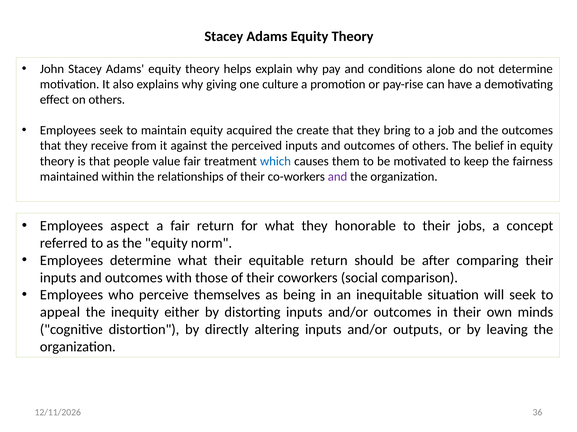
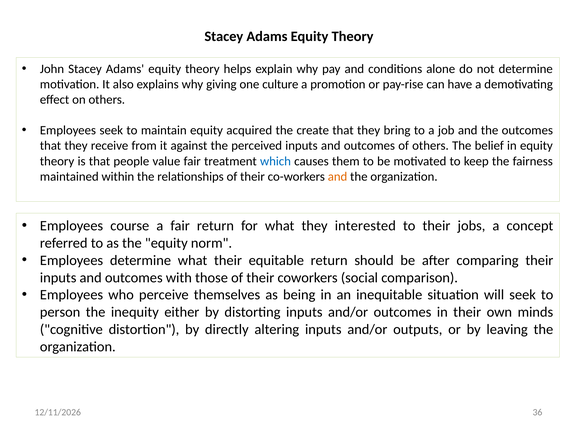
and at (338, 177) colour: purple -> orange
aspect: aspect -> course
honorable: honorable -> interested
appeal: appeal -> person
